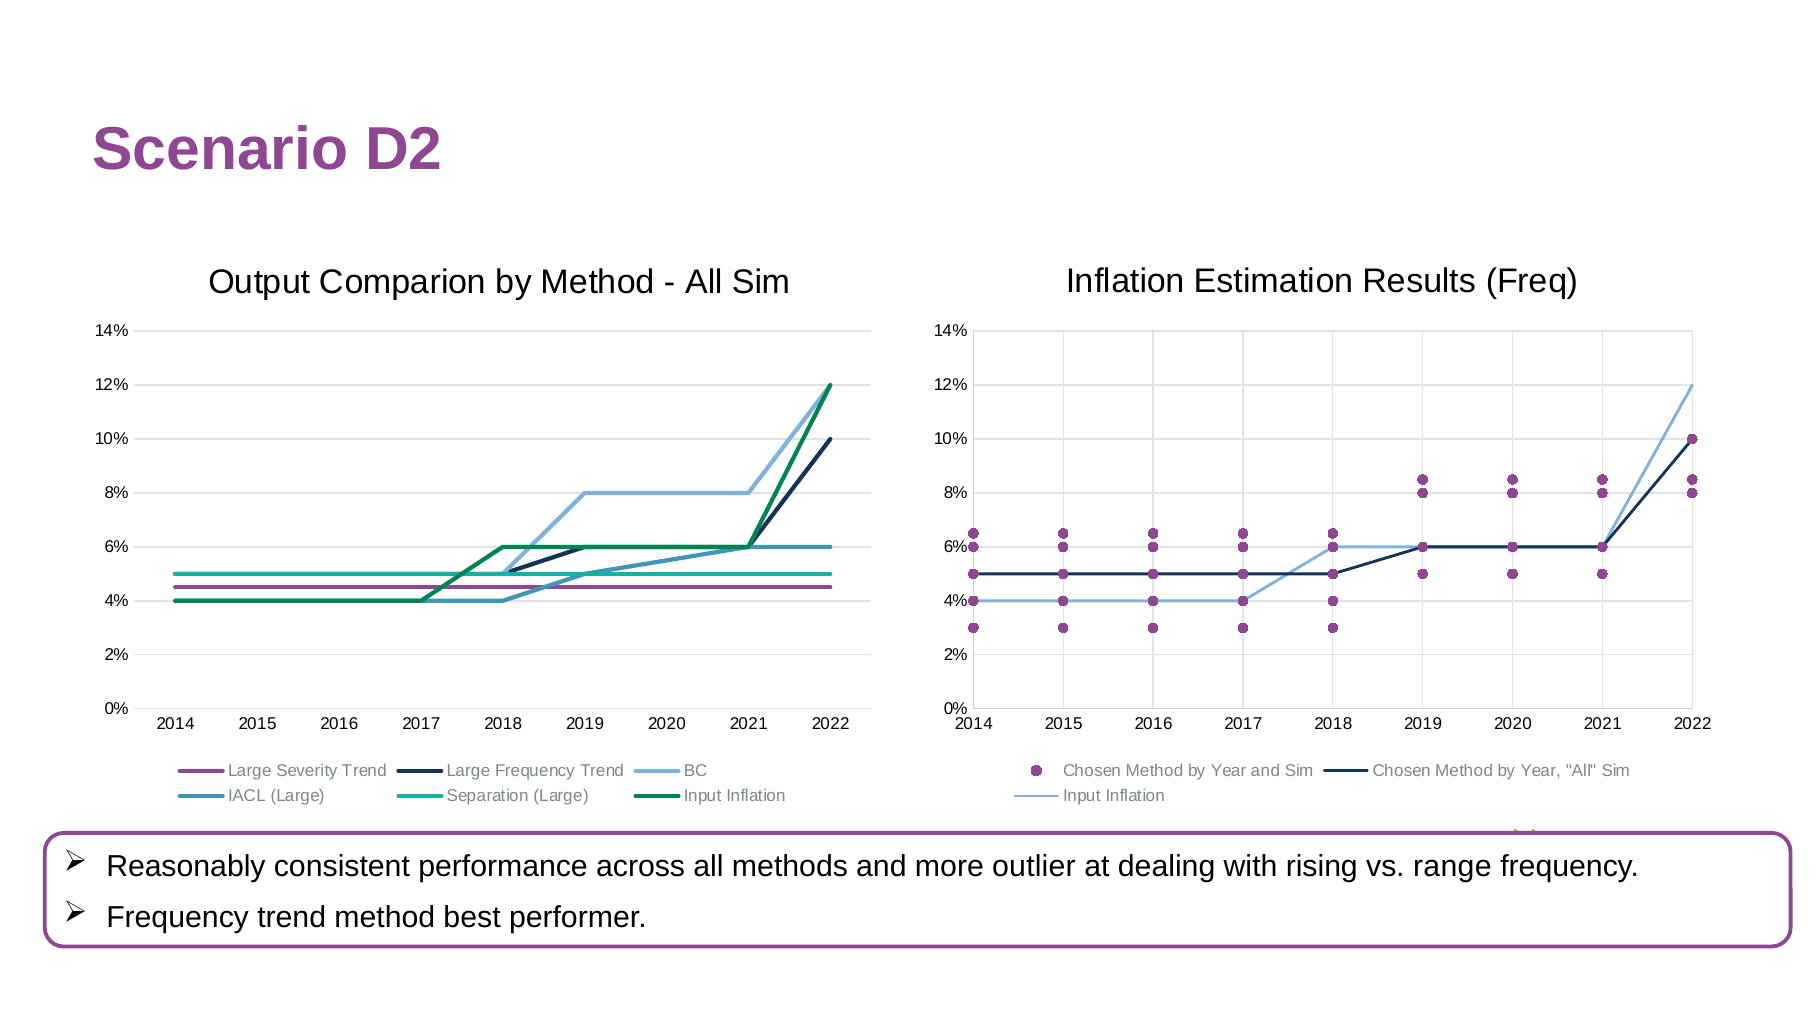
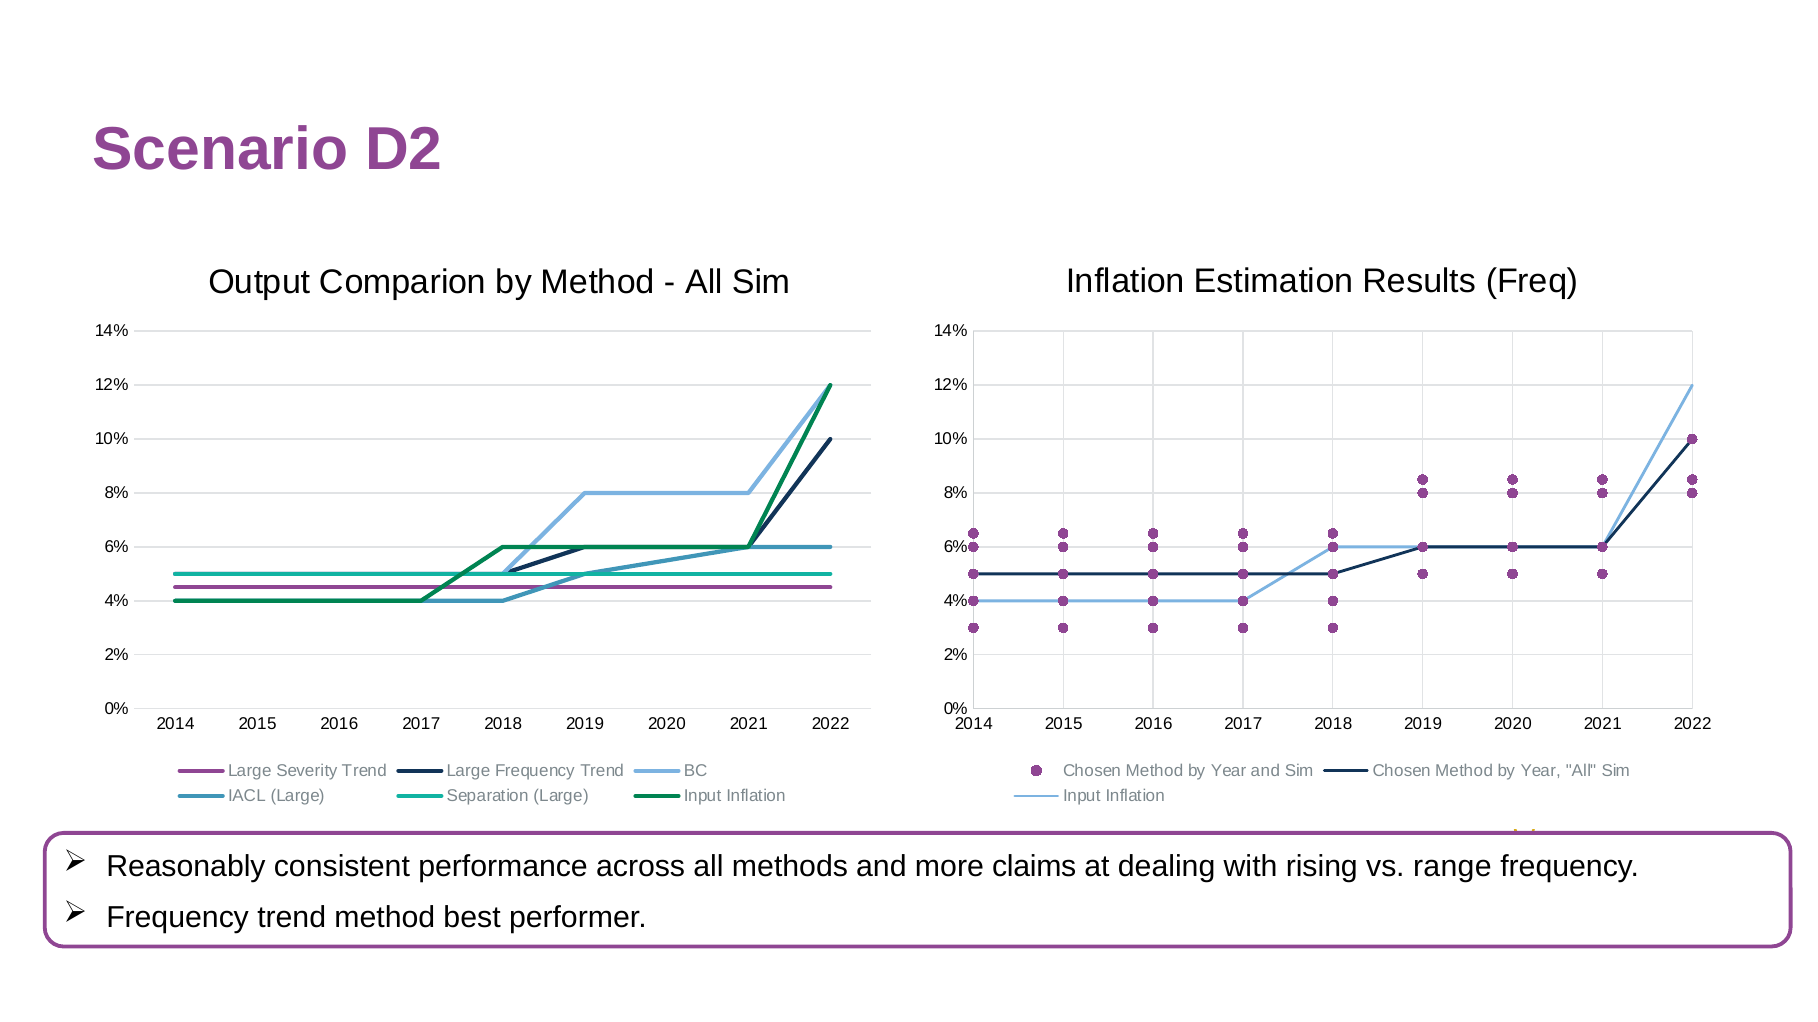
outlier: outlier -> claims
